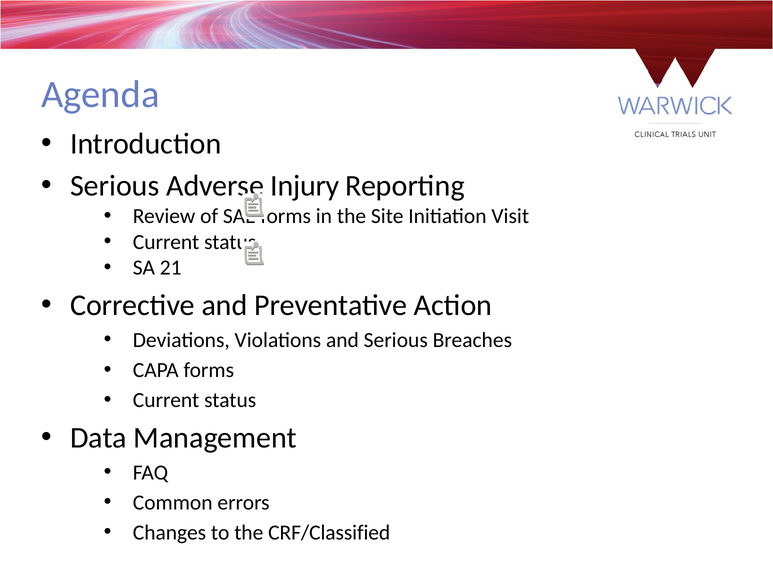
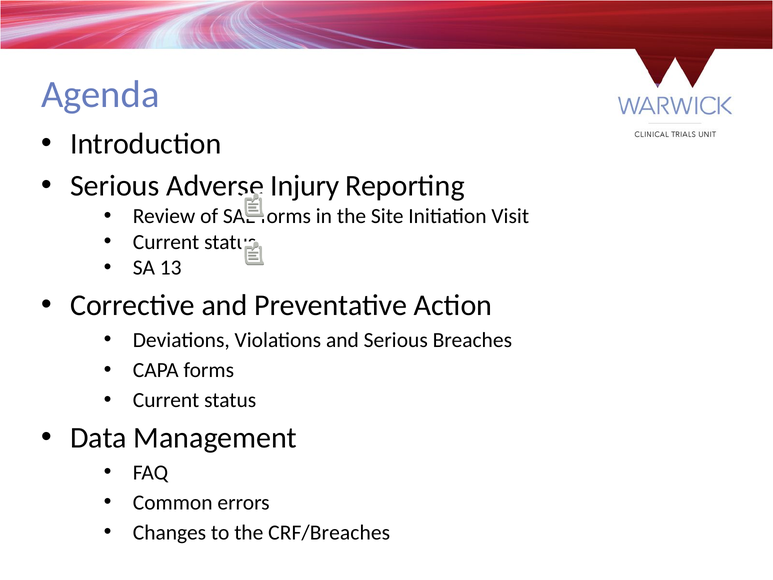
21: 21 -> 13
CRF/Classified: CRF/Classified -> CRF/Breaches
